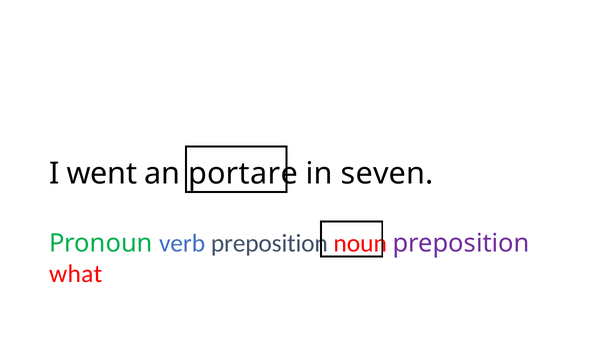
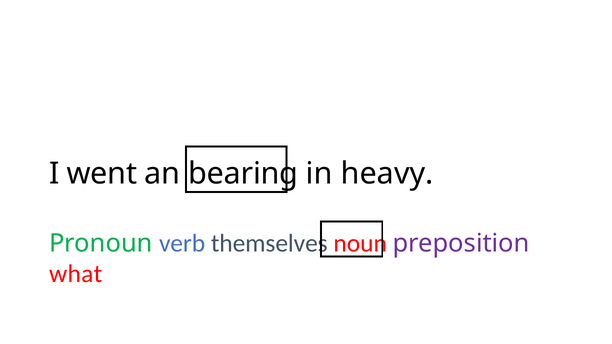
portare: portare -> bearing
seven: seven -> heavy
verb preposition: preposition -> themselves
